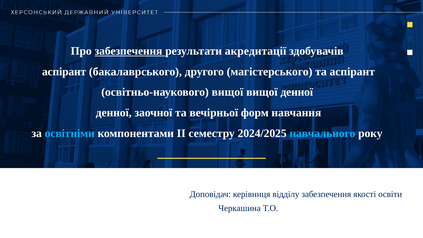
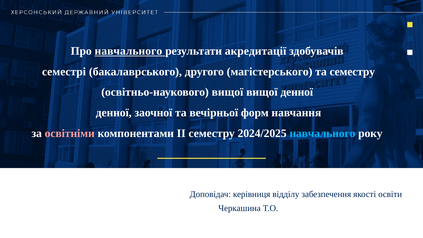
Про забезпечення: забезпечення -> навчального
аспірант at (64, 72): аспірант -> семестрі
та аспірант: аспірант -> семестру
освітніми colour: light blue -> pink
